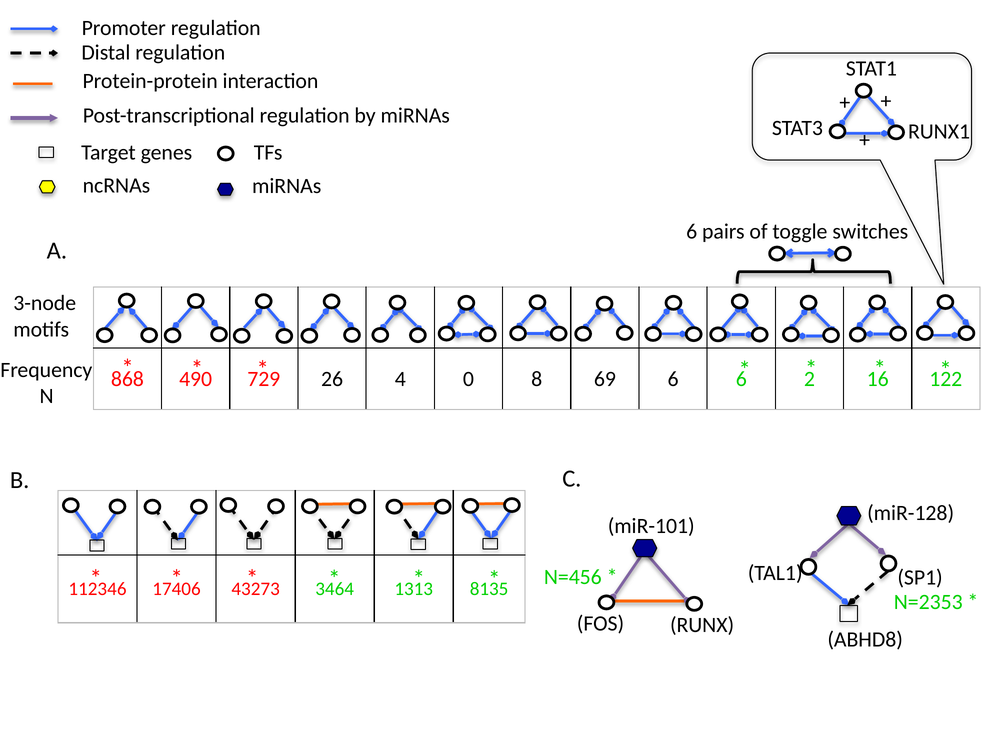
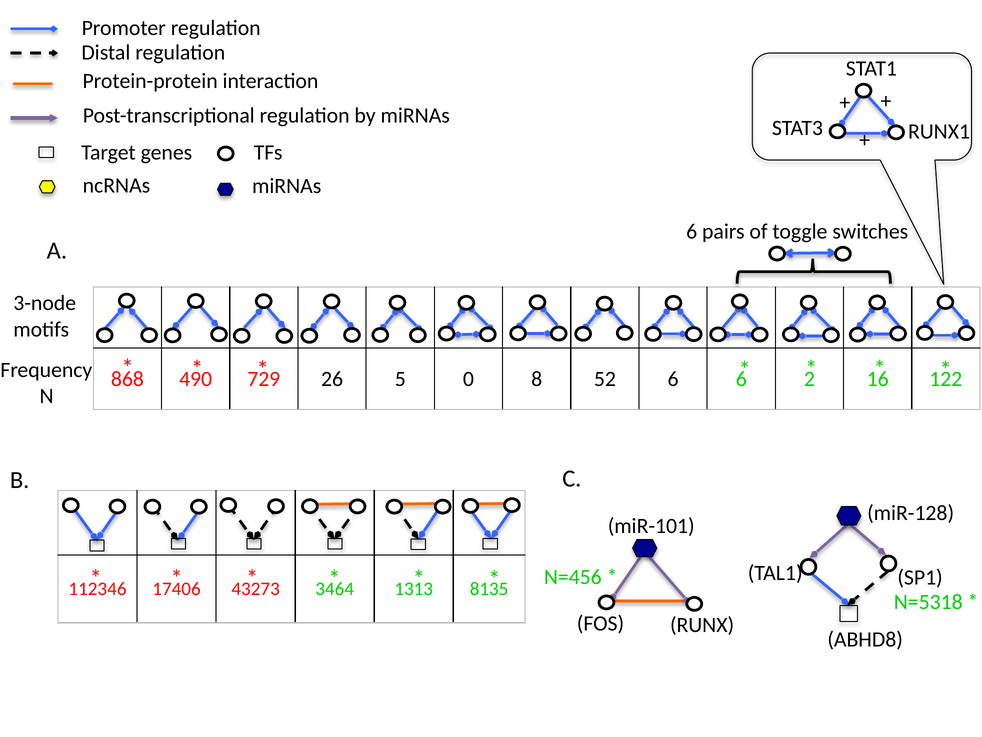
4: 4 -> 5
69: 69 -> 52
N=2353: N=2353 -> N=5318
